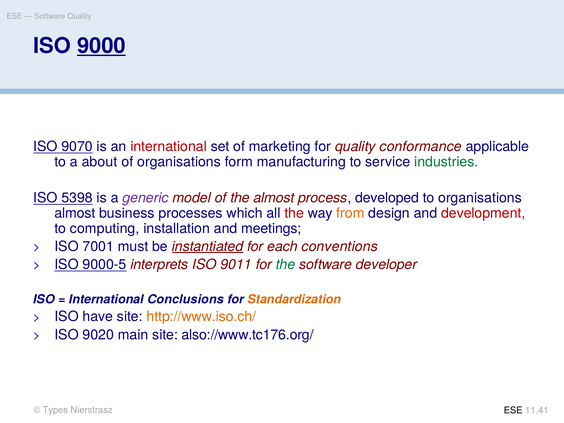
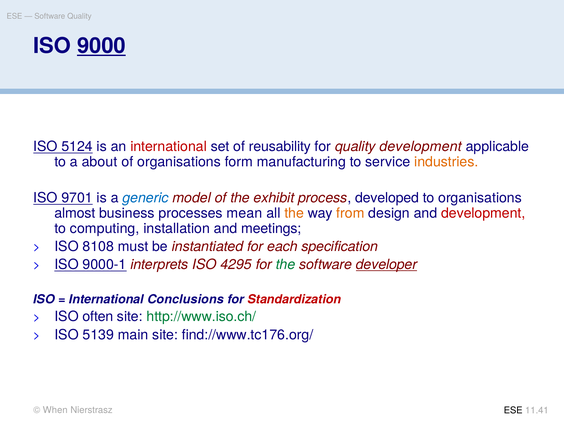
9070: 9070 -> 5124
marketing: marketing -> reusability
quality conformance: conformance -> development
industries colour: green -> orange
5398: 5398 -> 9701
generic colour: purple -> blue
the almost: almost -> exhibit
which: which -> mean
the at (294, 213) colour: red -> orange
7001: 7001 -> 8108
instantiated underline: present -> none
conventions: conventions -> specification
9000-5: 9000-5 -> 9000-1
9011: 9011 -> 4295
developer underline: none -> present
Standardization colour: orange -> red
have: have -> often
http://www.iso.ch/ colour: orange -> green
9020: 9020 -> 5139
also://www.tc176.org/: also://www.tc176.org/ -> find://www.tc176.org/
Types: Types -> When
